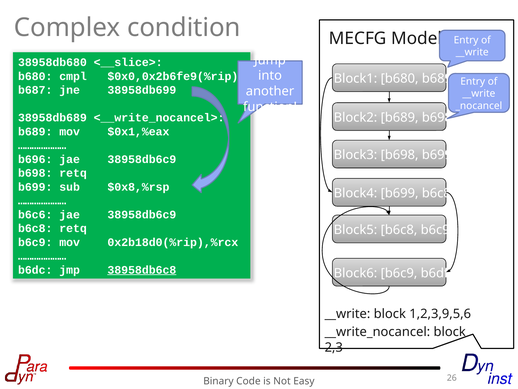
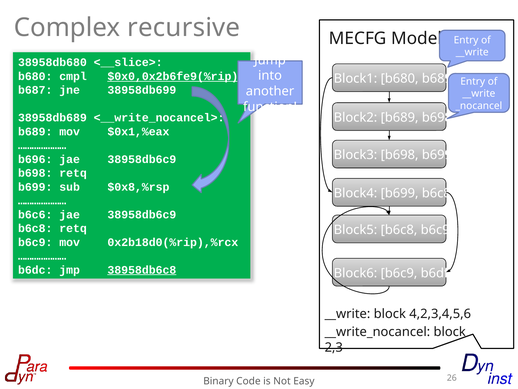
condition: condition -> recursive
$0x0,0x2b6fe9(%rip underline: none -> present
1,2,3,9,5,6: 1,2,3,9,5,6 -> 4,2,3,4,5,6
